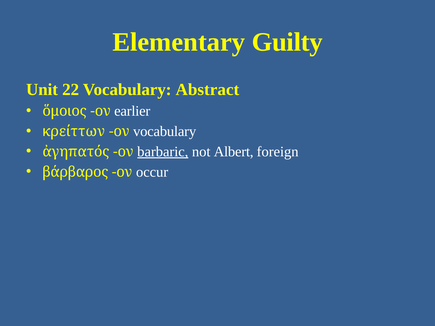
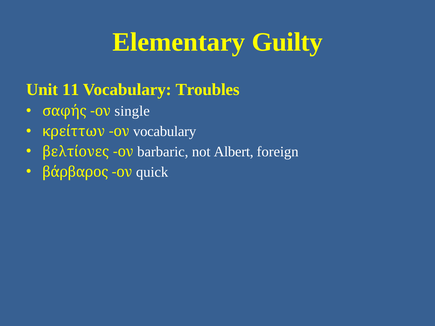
22: 22 -> 11
Abstract: Abstract -> Troubles
ὅμοιος: ὅμοιος -> σαφής
earlier: earlier -> single
ἀγηπατός: ἀγηπατός -> βελτίονες
barbaric underline: present -> none
occur: occur -> quick
